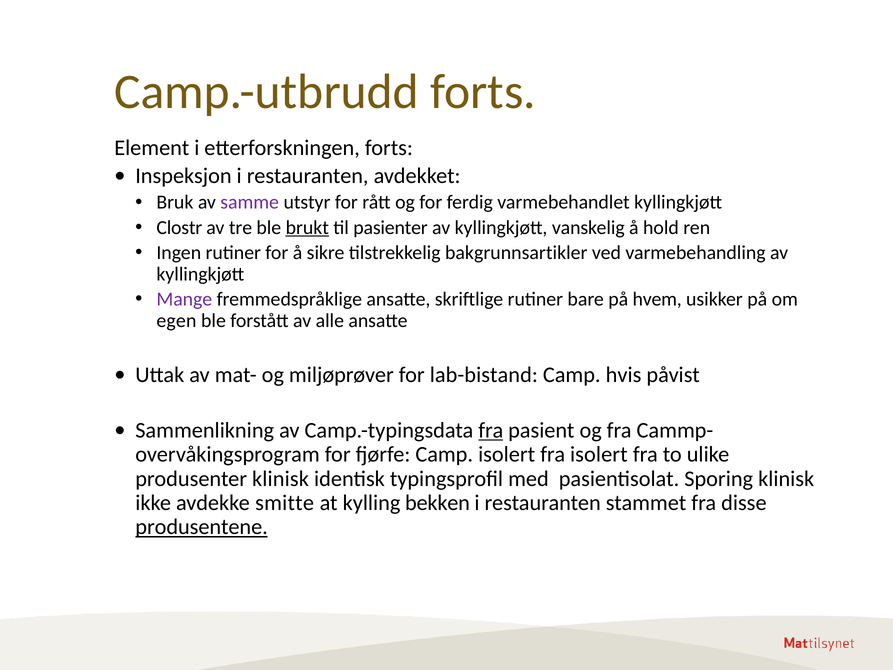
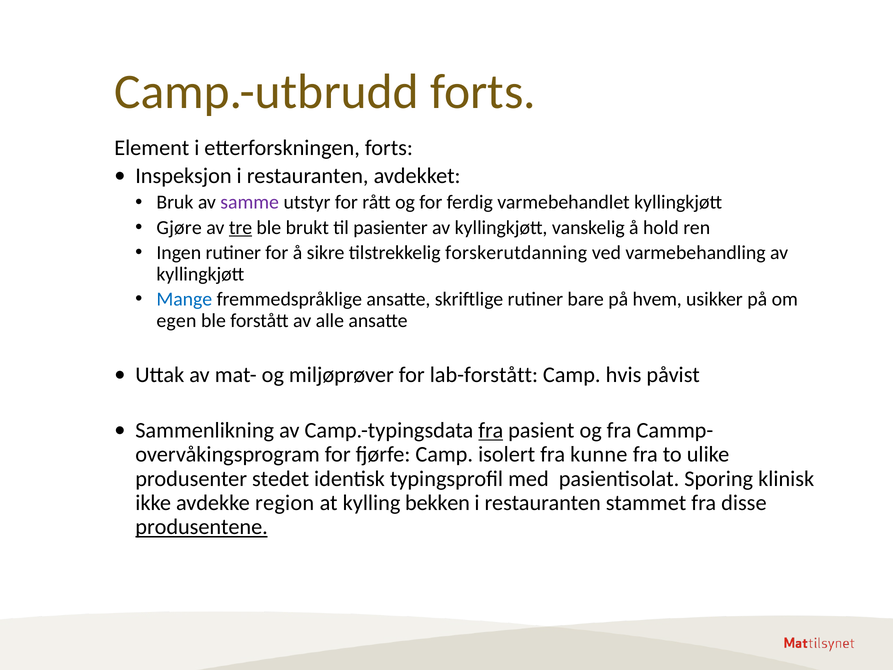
Clostr: Clostr -> Gjøre
tre underline: none -> present
brukt underline: present -> none
bakgrunnsartikler: bakgrunnsartikler -> forskerutdanning
Mange colour: purple -> blue
lab-bistand: lab-bistand -> lab-forstått
fra isolert: isolert -> kunne
produsenter klinisk: klinisk -> stedet
smitte: smitte -> region
